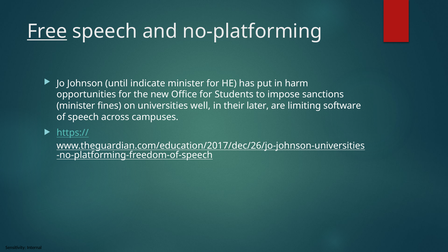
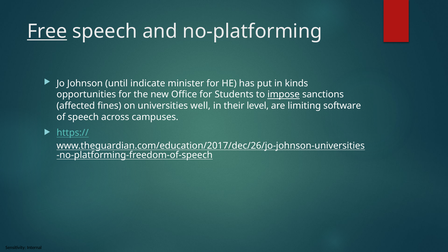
harm: harm -> kinds
impose underline: none -> present
minister at (76, 106): minister -> affected
later: later -> level
